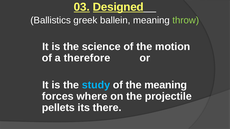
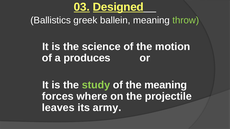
therefore: therefore -> produces
study colour: light blue -> light green
pellets: pellets -> leaves
there: there -> army
